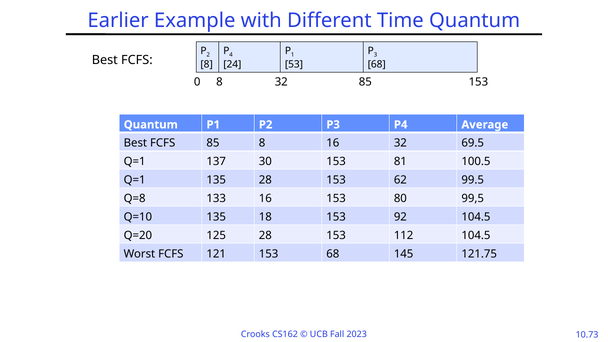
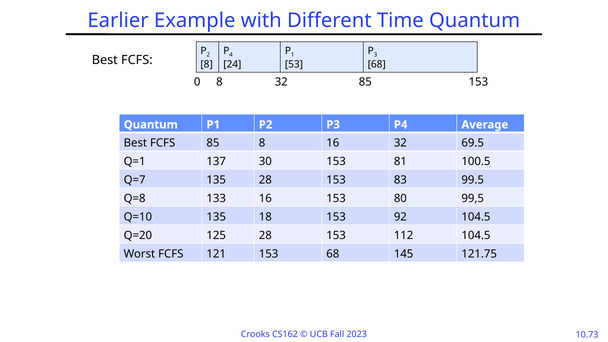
Q=1 at (135, 180): Q=1 -> Q=7
62: 62 -> 83
